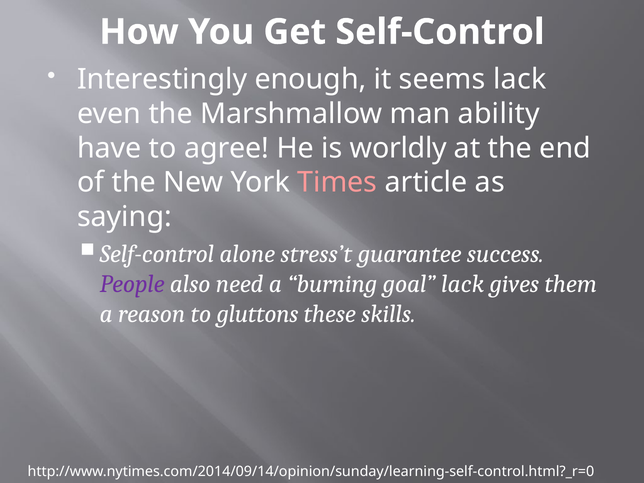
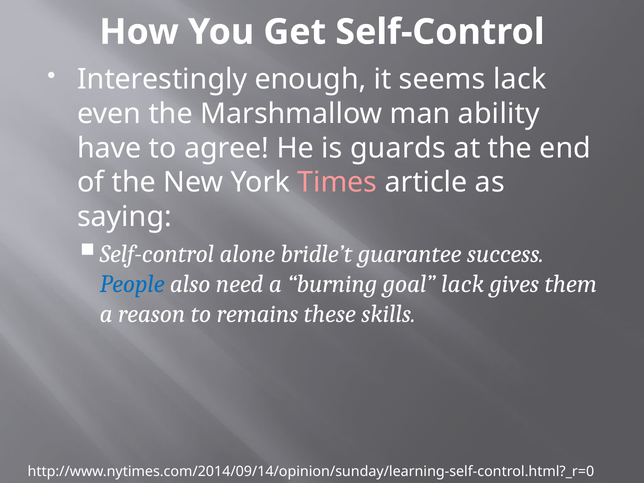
worldly: worldly -> guards
stress’t: stress’t -> bridle’t
People colour: purple -> blue
gluttons: gluttons -> remains
